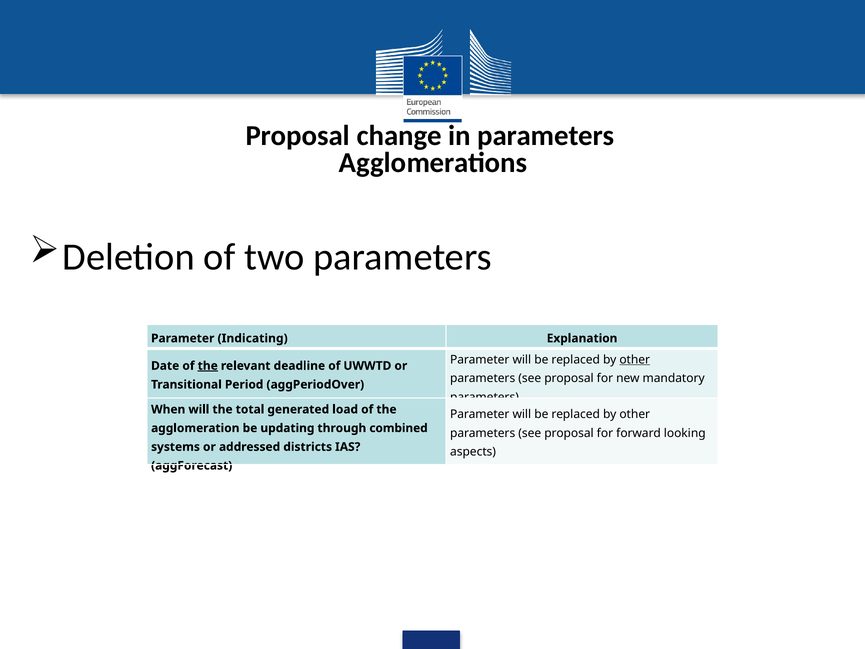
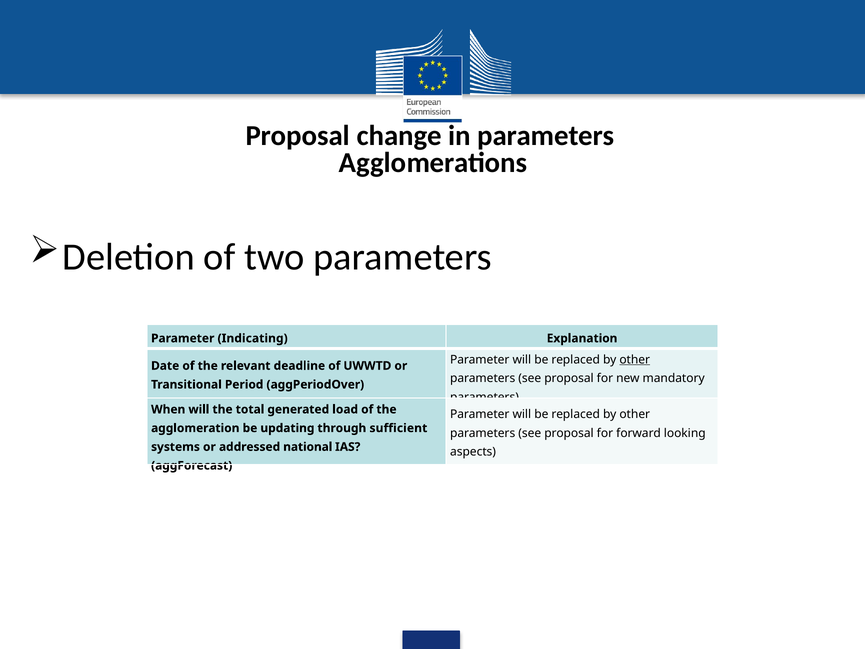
the at (208, 366) underline: present -> none
combined: combined -> sufficient
districts: districts -> national
